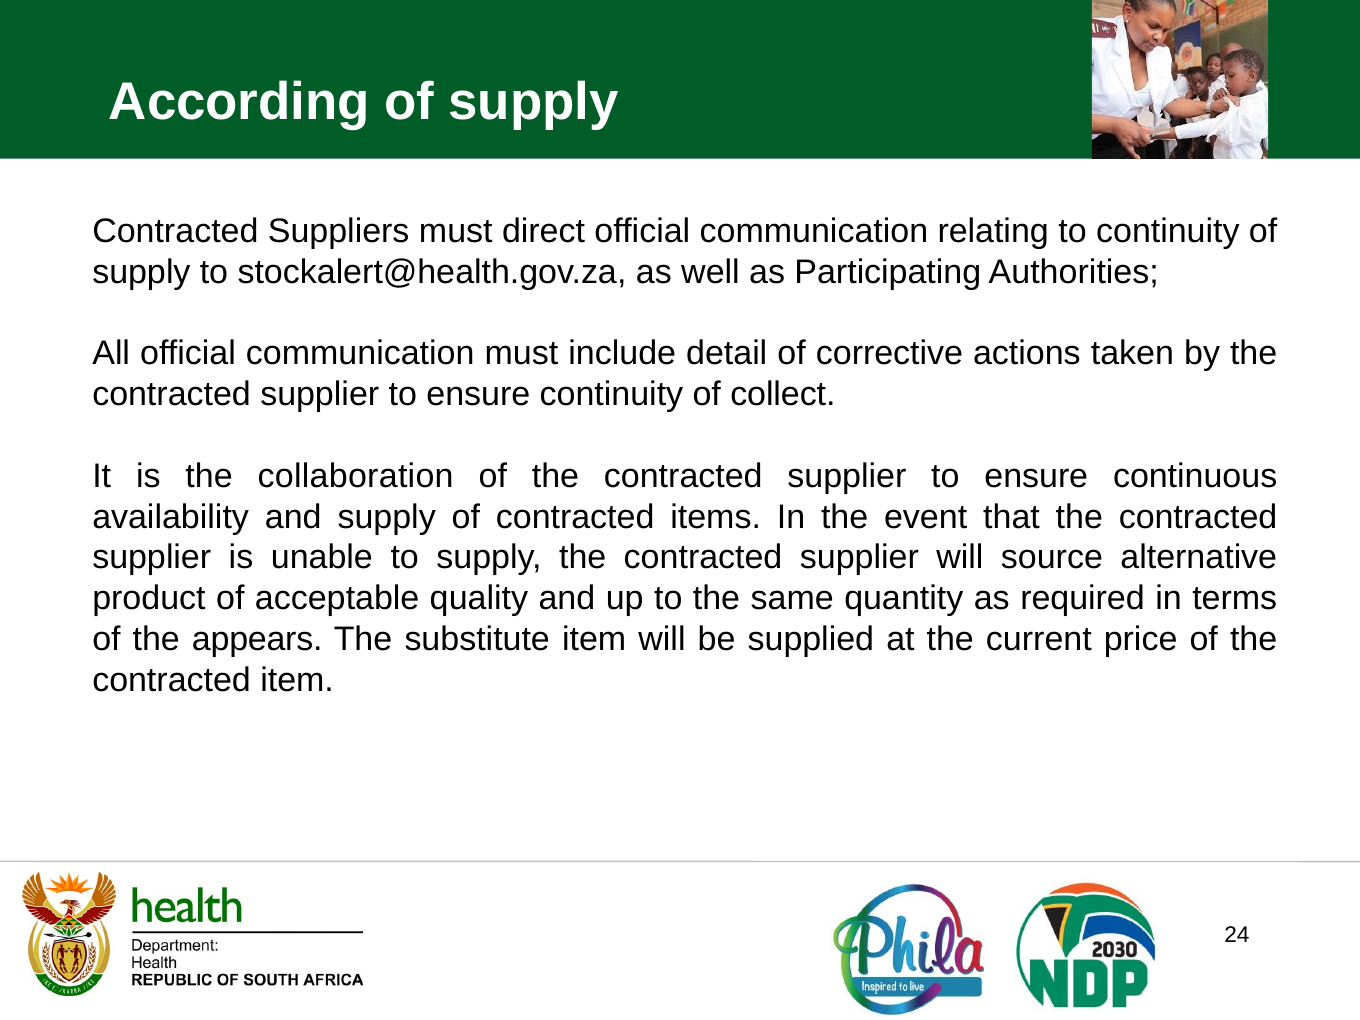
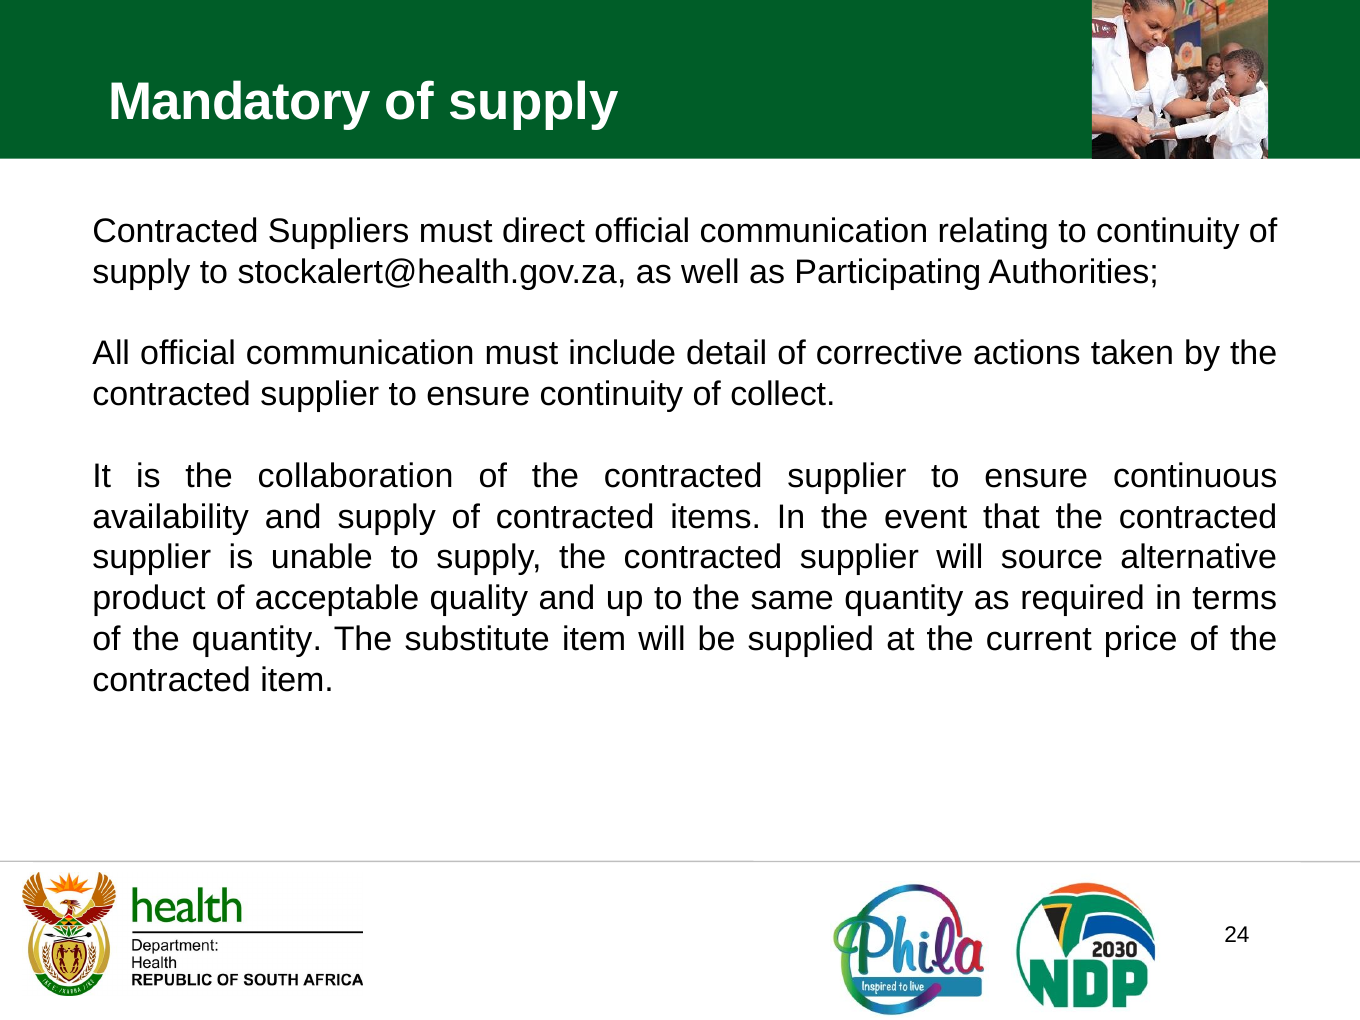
According: According -> Mandatory
the appears: appears -> quantity
